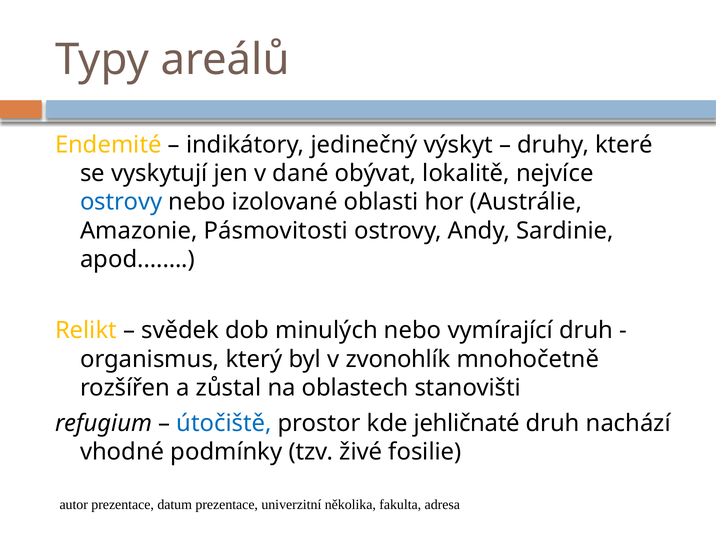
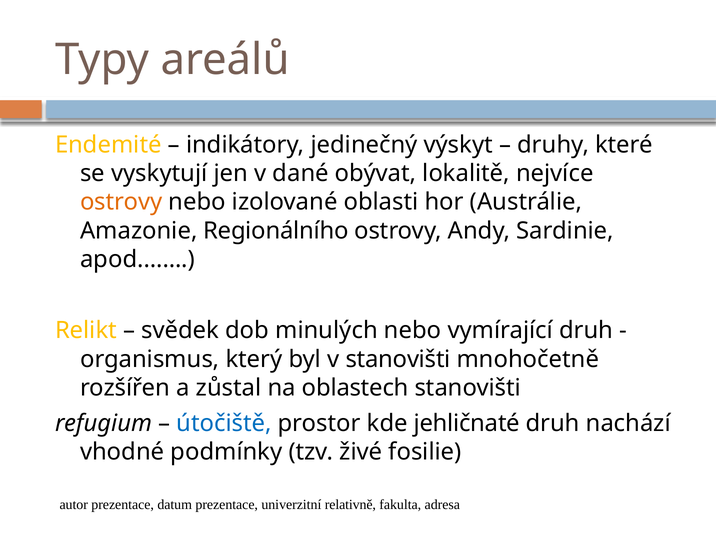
ostrovy at (121, 202) colour: blue -> orange
Pásmovitosti: Pásmovitosti -> Regionálního
v zvonohlík: zvonohlík -> stanovišti
několika: několika -> relativně
